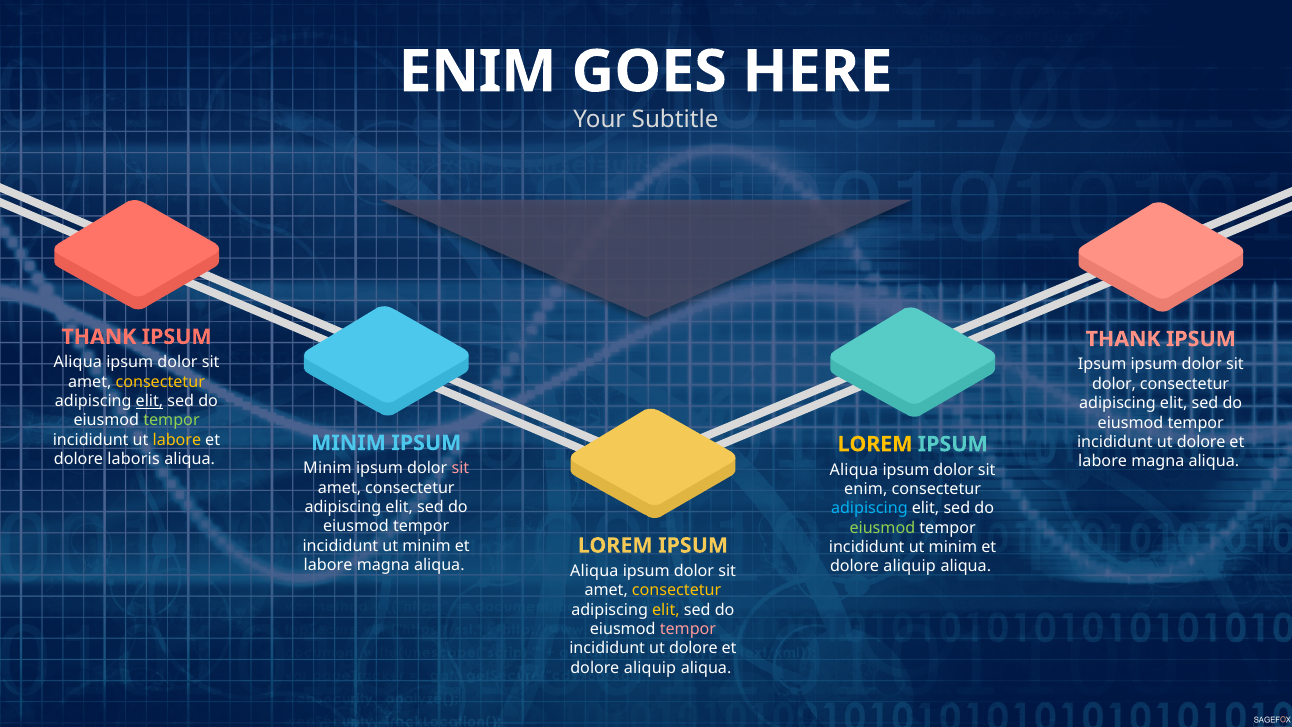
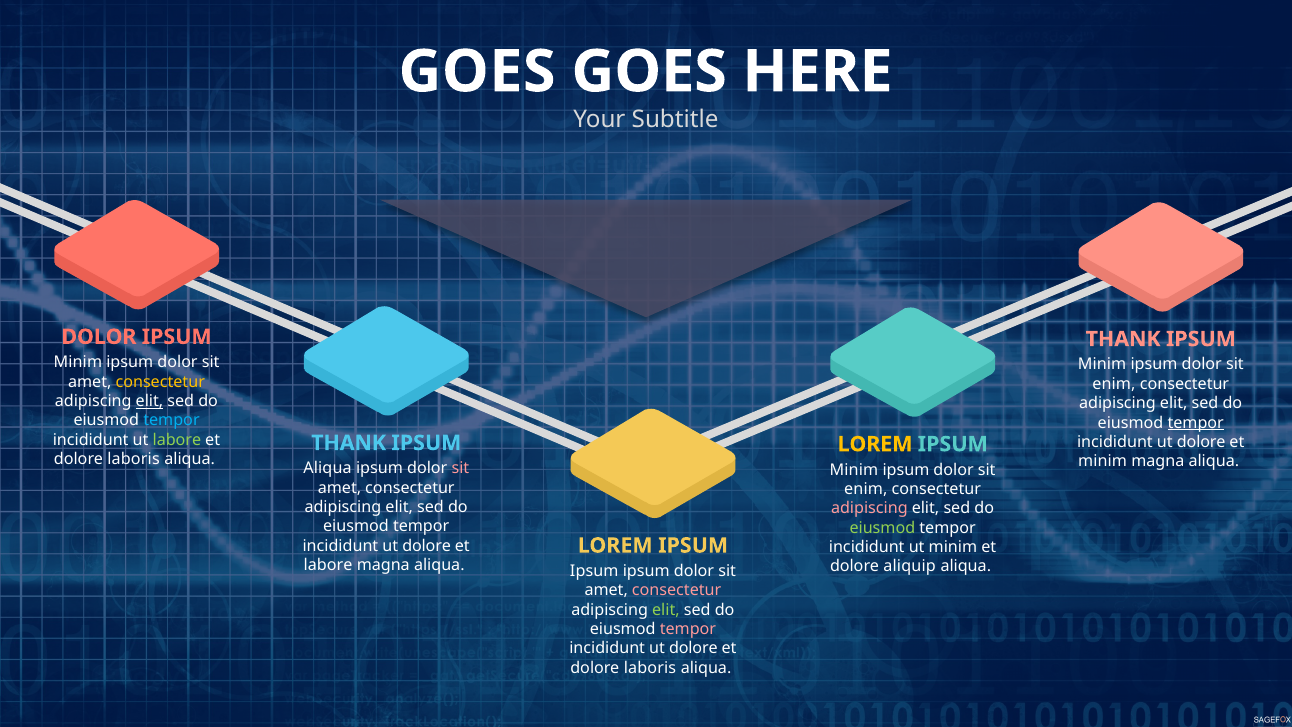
ENIM at (478, 72): ENIM -> GOES
THANK at (99, 337): THANK -> DOLOR
Aliqua at (78, 362): Aliqua -> Minim
Ipsum at (1102, 364): Ipsum -> Minim
dolor at (1114, 384): dolor -> enim
tempor at (171, 420) colour: light green -> light blue
tempor at (1196, 423) underline: none -> present
labore at (177, 440) colour: yellow -> light green
MINIM at (349, 443): MINIM -> THANK
labore at (1103, 461): labore -> minim
Minim at (328, 468): Minim -> Aliqua
Aliqua at (854, 470): Aliqua -> Minim
adipiscing at (869, 508) colour: light blue -> pink
minim at (427, 546): minim -> dolore
Aliqua at (594, 571): Aliqua -> Ipsum
consectetur at (677, 590) colour: yellow -> pink
elit at (666, 610) colour: yellow -> light green
aliquip at (650, 668): aliquip -> laboris
